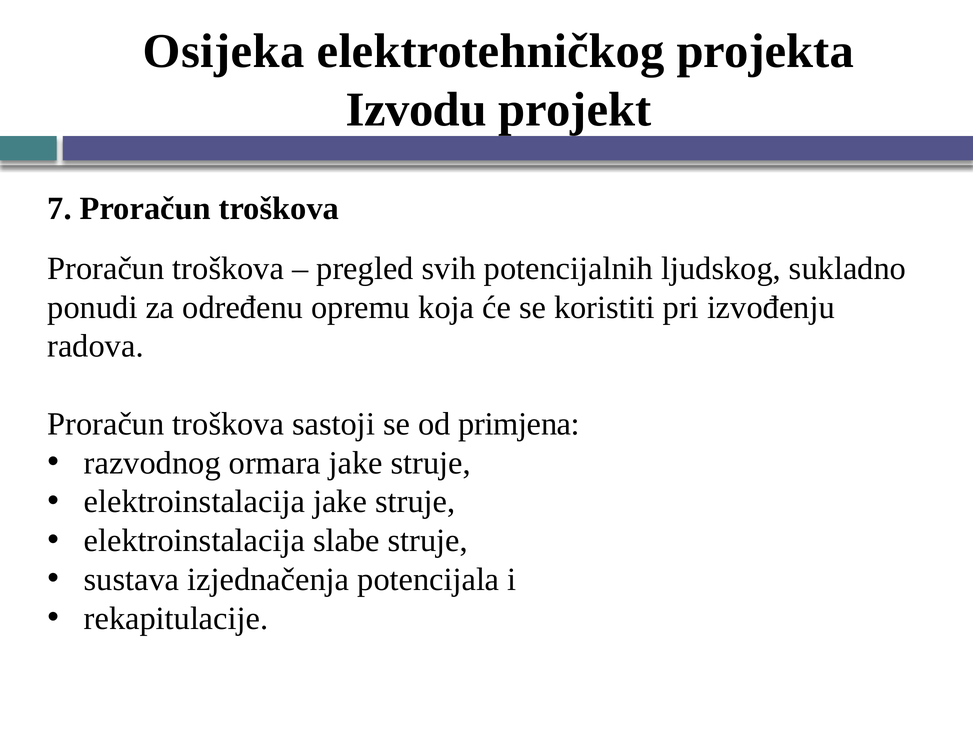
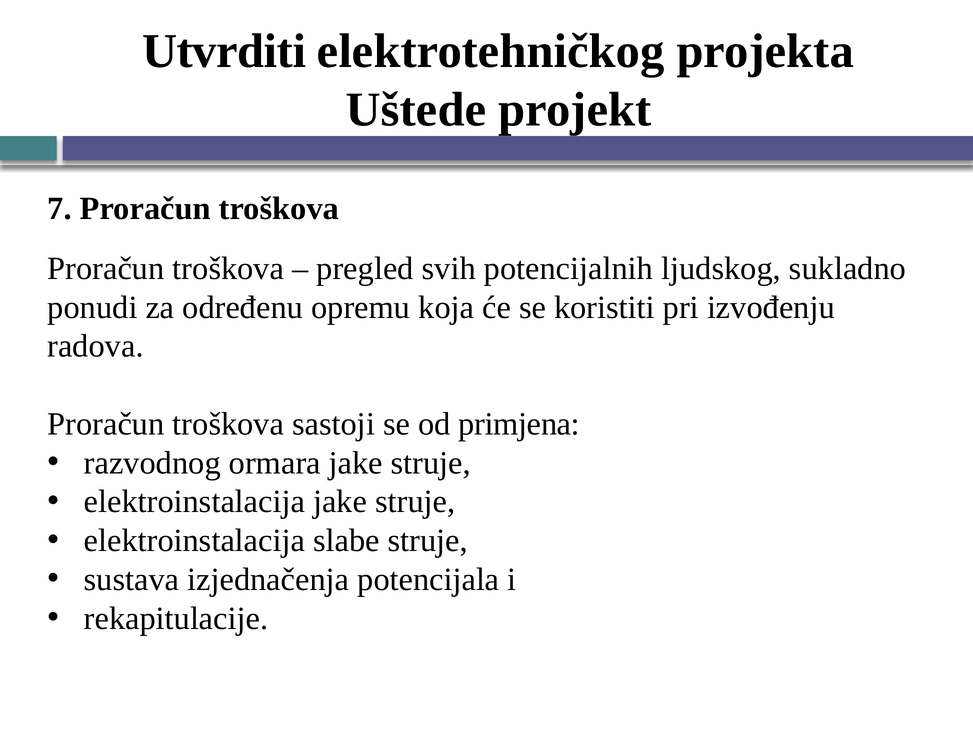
Osijeka: Osijeka -> Utvrditi
Izvodu: Izvodu -> Uštede
